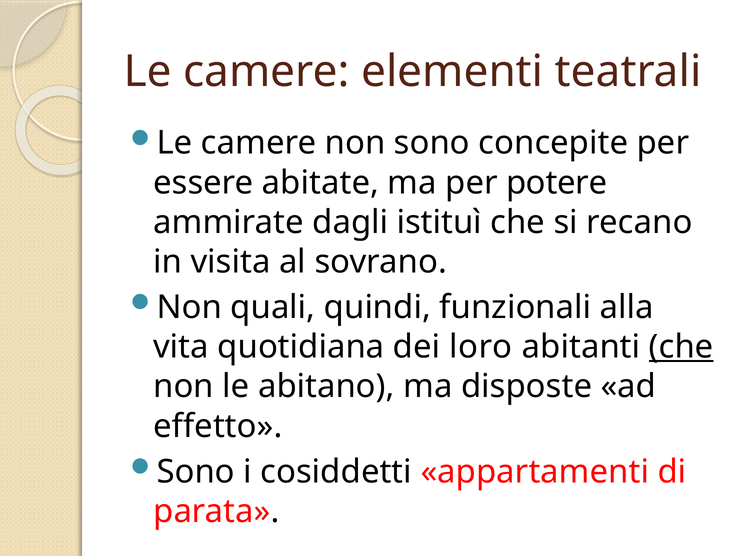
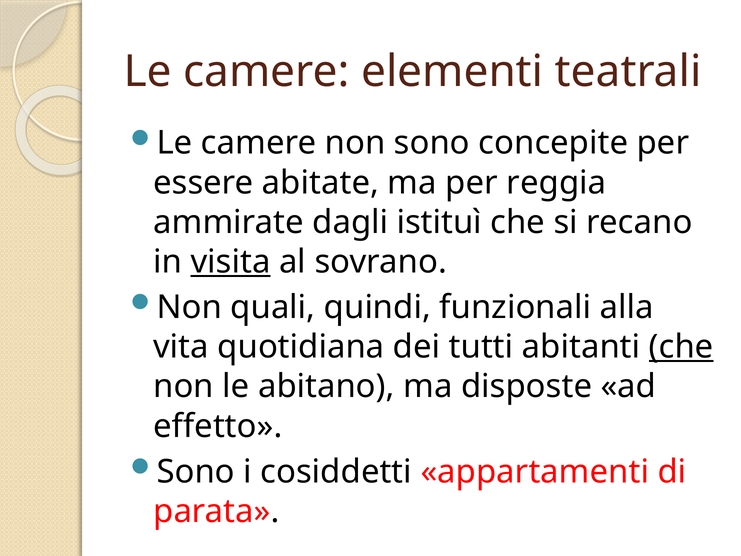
potere: potere -> reggia
visita underline: none -> present
loro: loro -> tutti
